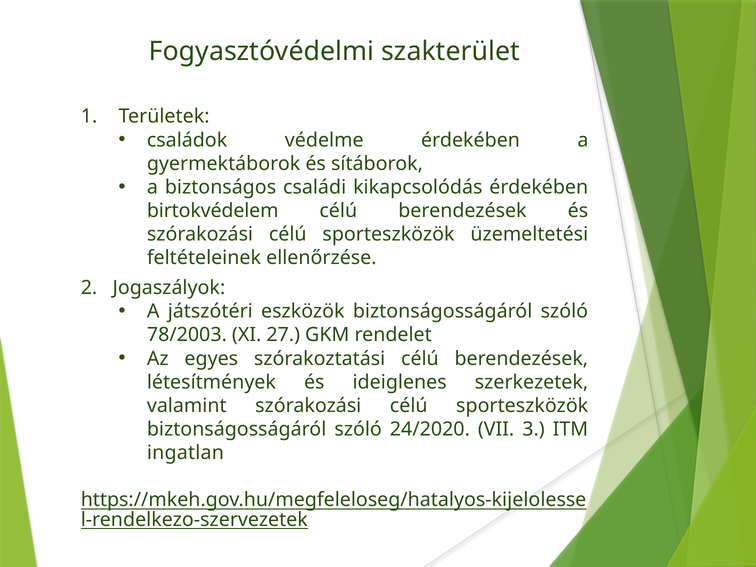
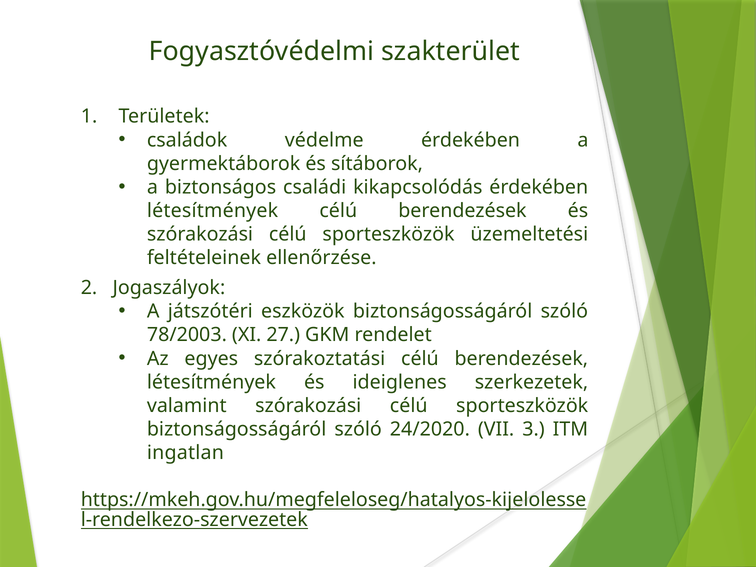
birtokvédelem at (213, 211): birtokvédelem -> létesítmények
